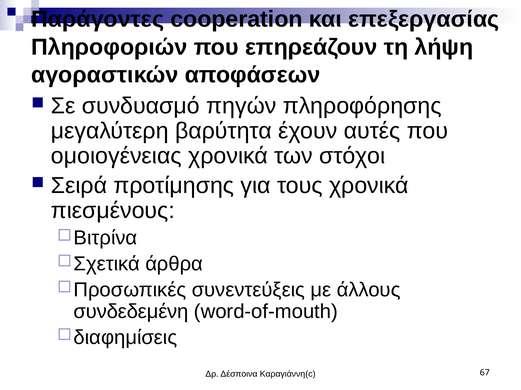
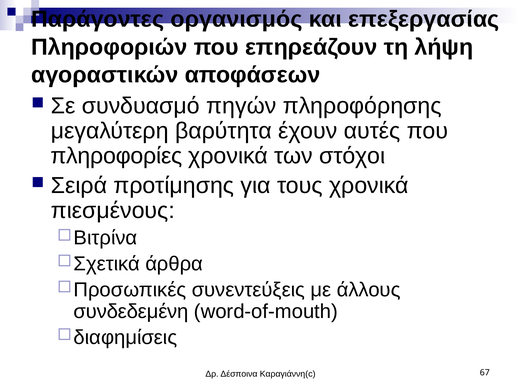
cooperation: cooperation -> οργανισμός
ομοιογένειας: ομοιογένειας -> πληροφορίες
